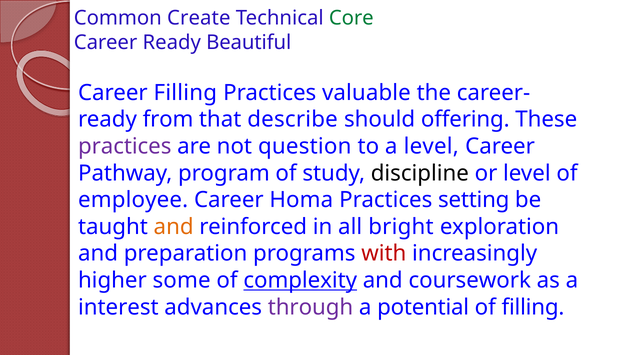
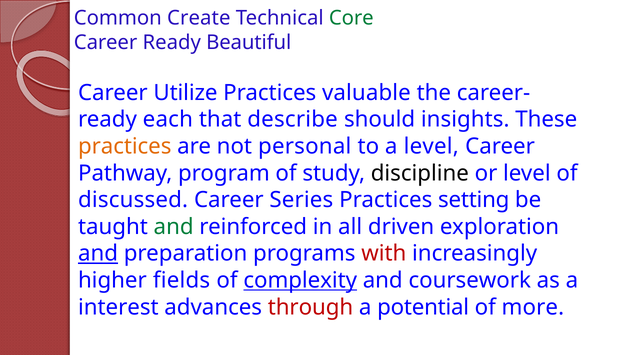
Career Filling: Filling -> Utilize
from: from -> each
offering: offering -> insights
practices at (125, 146) colour: purple -> orange
question: question -> personal
employee: employee -> discussed
Homa: Homa -> Series
and at (174, 226) colour: orange -> green
bright: bright -> driven
and at (98, 253) underline: none -> present
some: some -> fields
through colour: purple -> red
of filling: filling -> more
